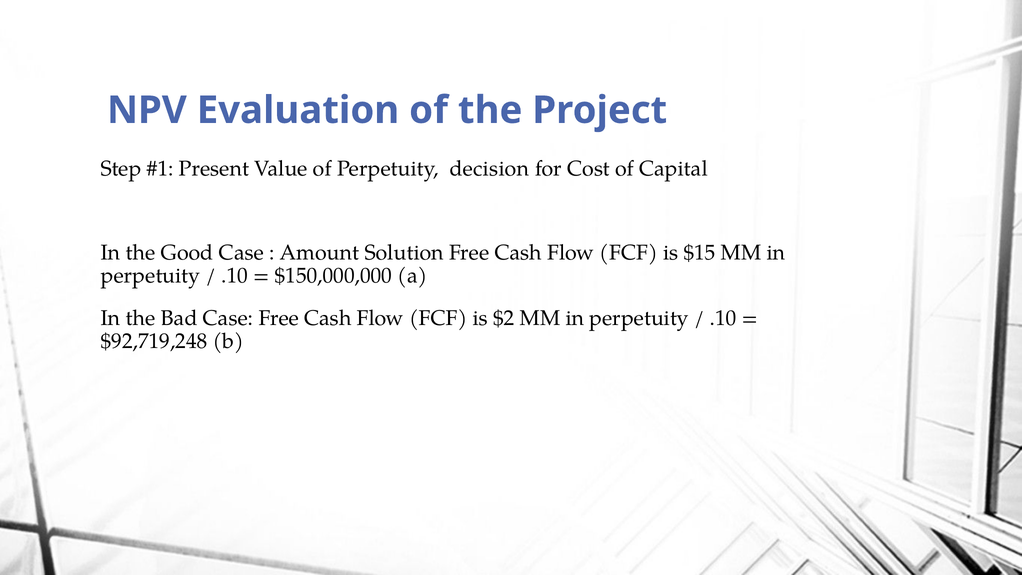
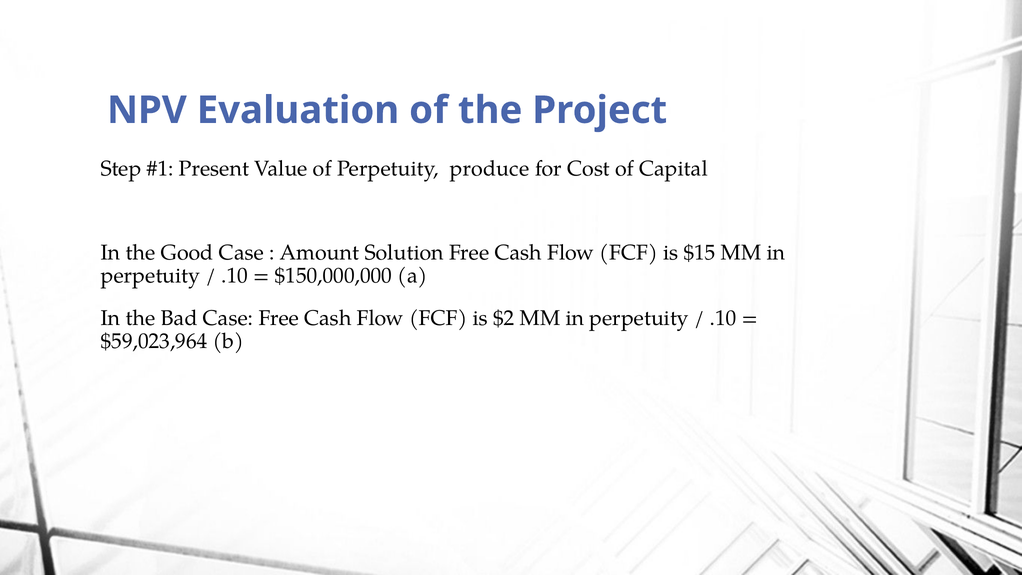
decision: decision -> produce
$92,719,248: $92,719,248 -> $59,023,964
